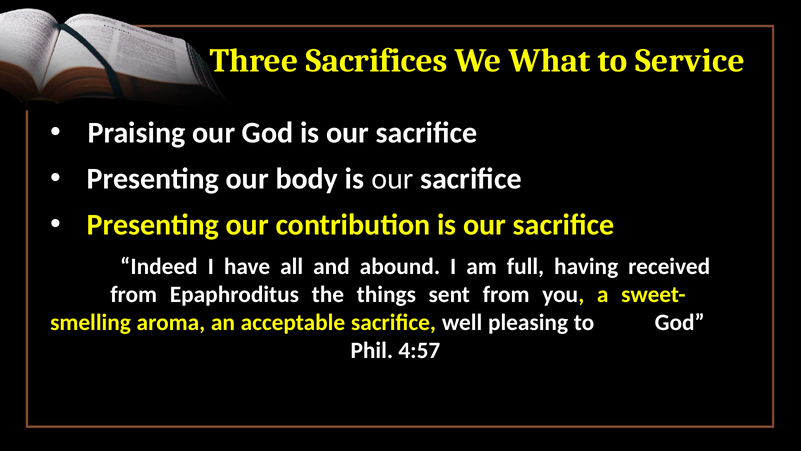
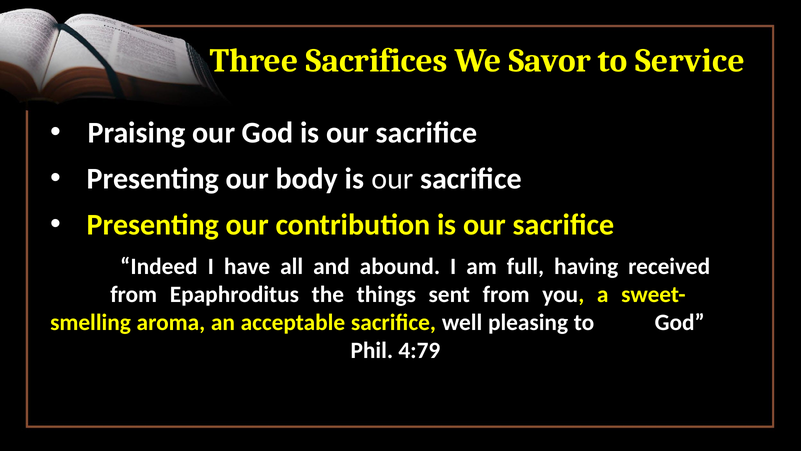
What: What -> Savor
4:57: 4:57 -> 4:79
